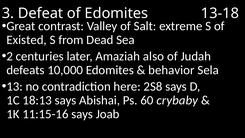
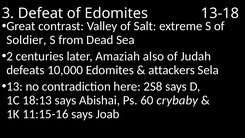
Existed: Existed -> Soldier
behavior: behavior -> attackers
